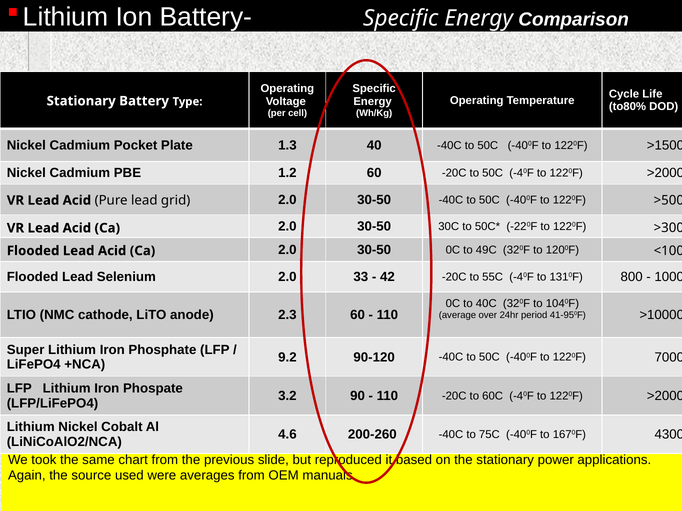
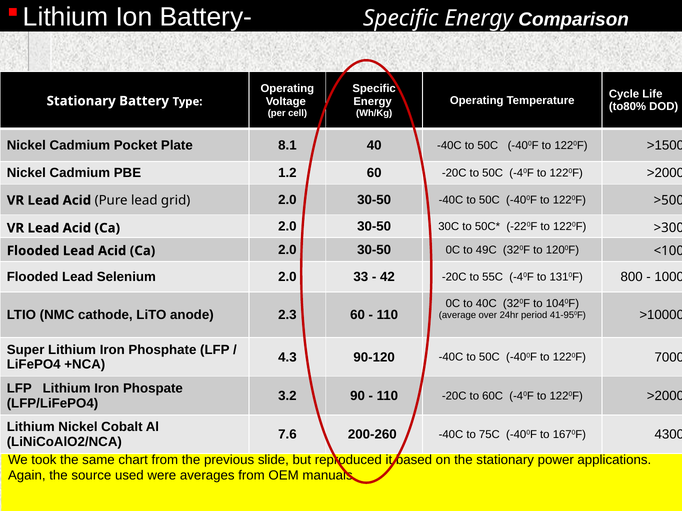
1.3: 1.3 -> 8.1
9.2: 9.2 -> 4.3
4.6: 4.6 -> 7.6
